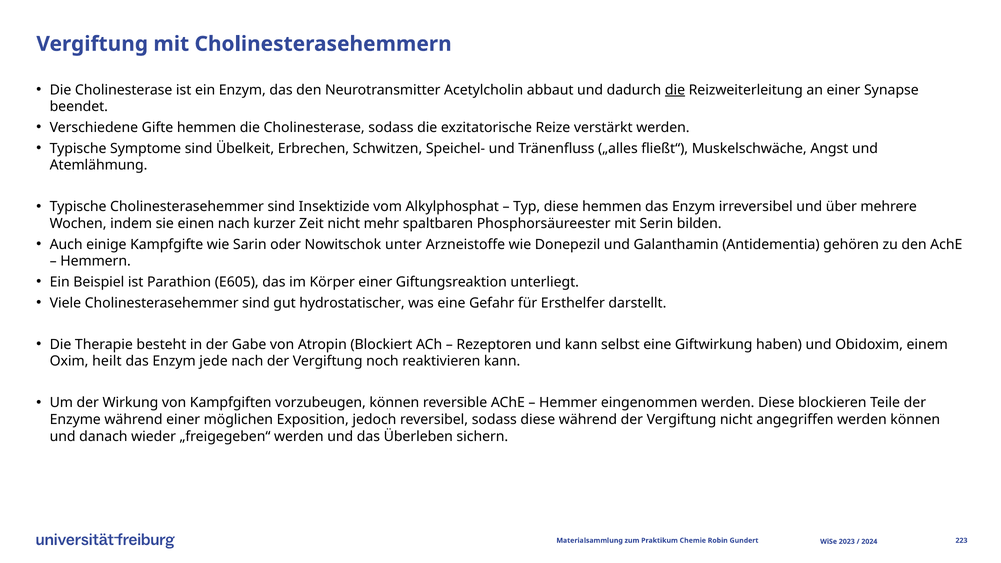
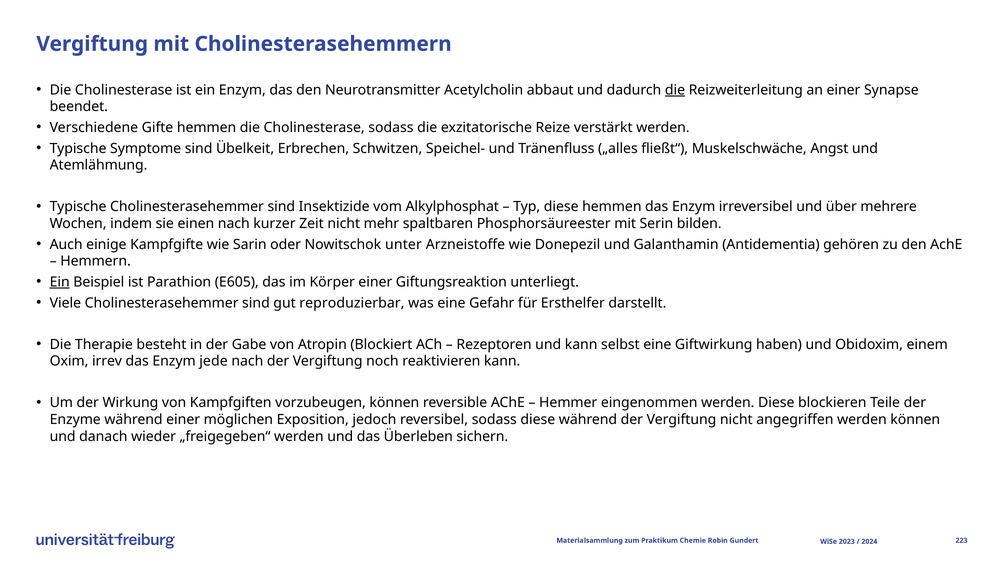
Ein at (60, 282) underline: none -> present
hydrostatischer: hydrostatischer -> reproduzierbar
heilt: heilt -> irrev
